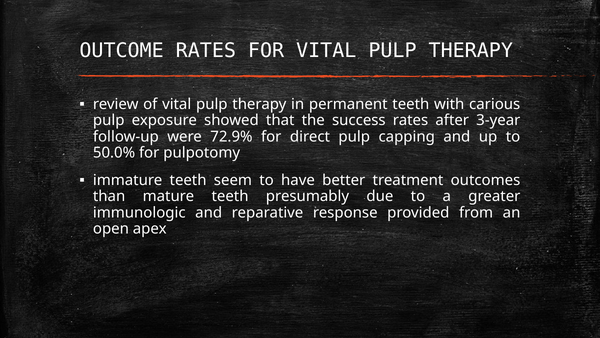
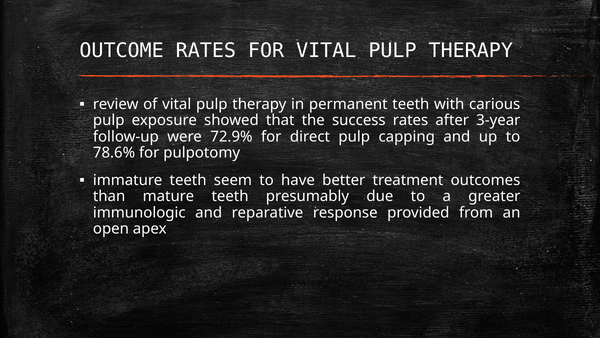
50.0%: 50.0% -> 78.6%
